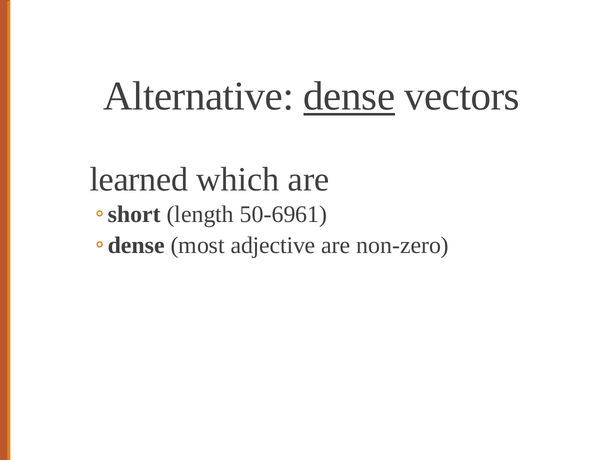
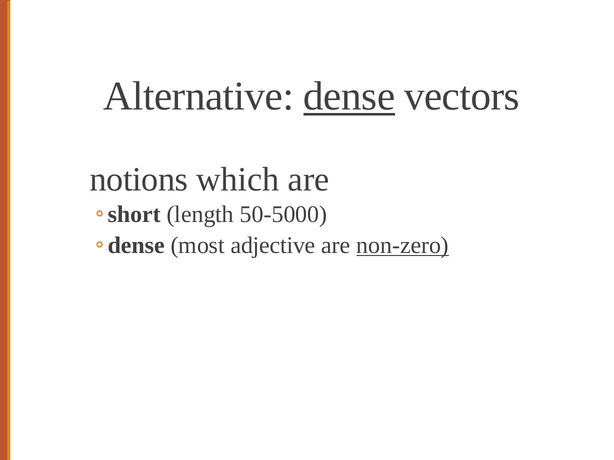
learned: learned -> notions
50-6961: 50-6961 -> 50-5000
non-zero underline: none -> present
